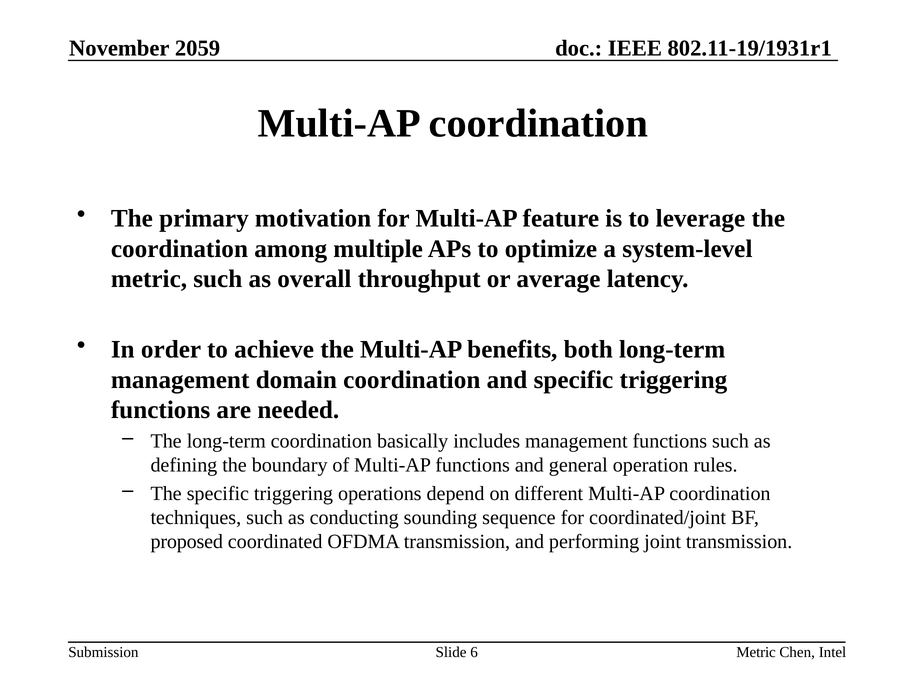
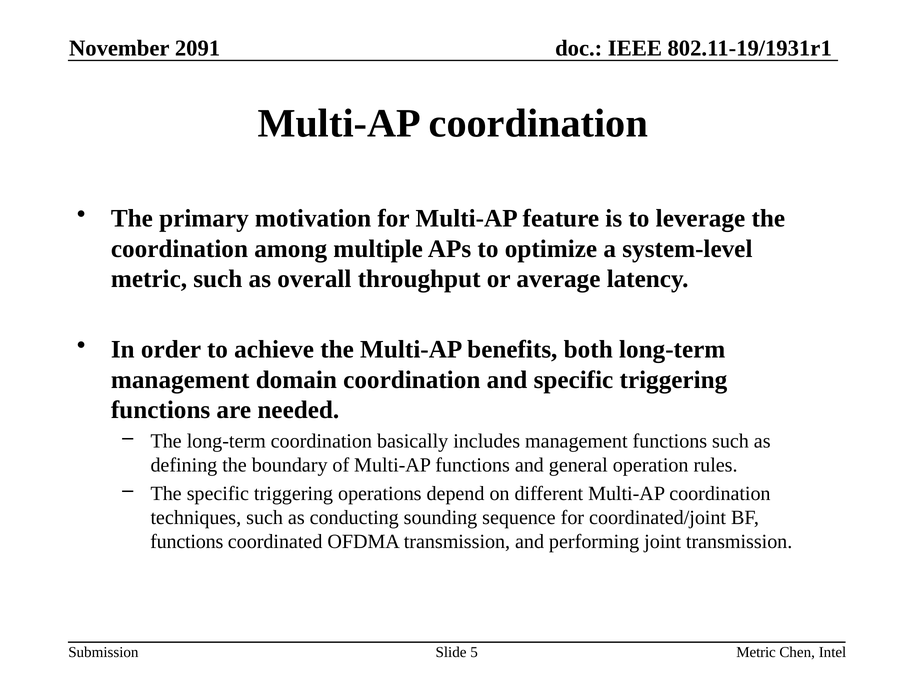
2059: 2059 -> 2091
proposed at (187, 541): proposed -> functions
6: 6 -> 5
